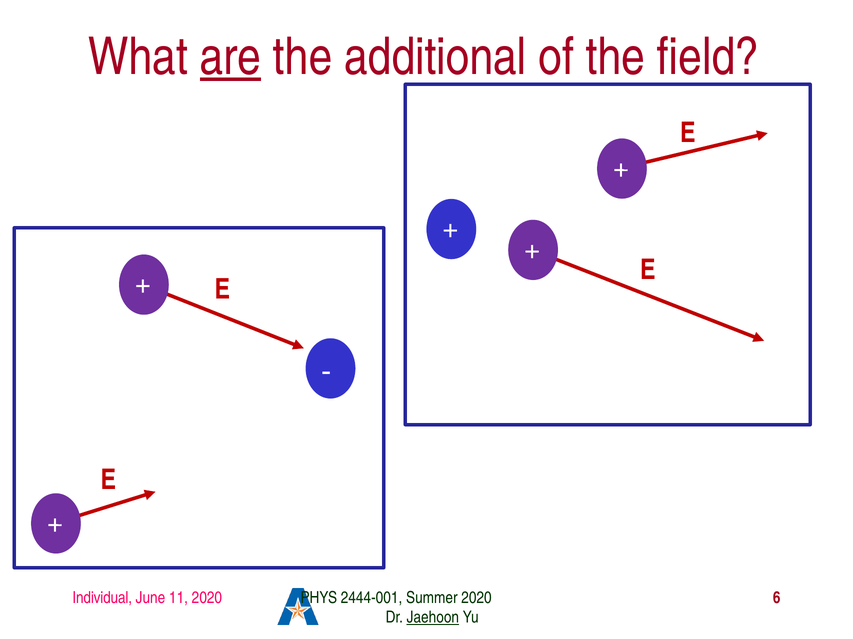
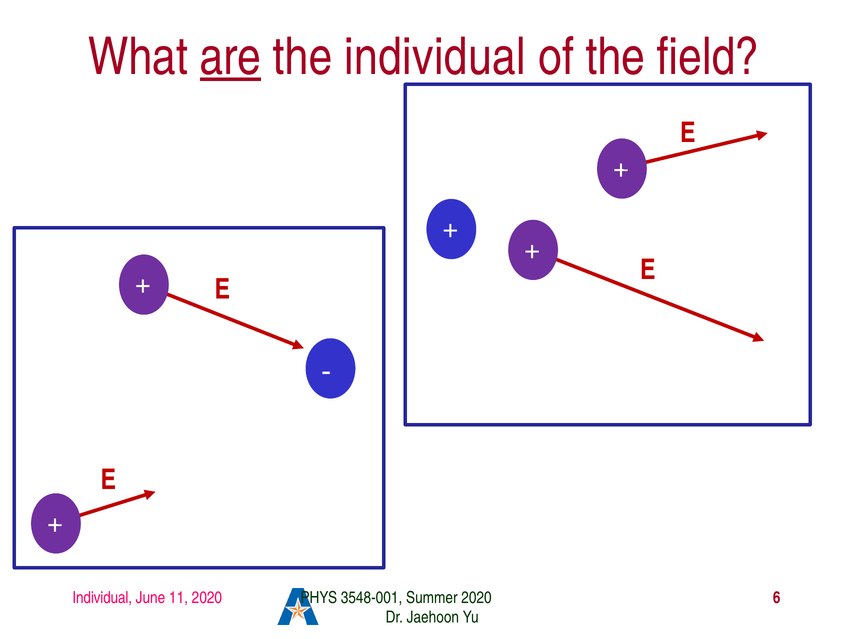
the additional: additional -> individual
2444-001: 2444-001 -> 3548-001
Jaehoon underline: present -> none
